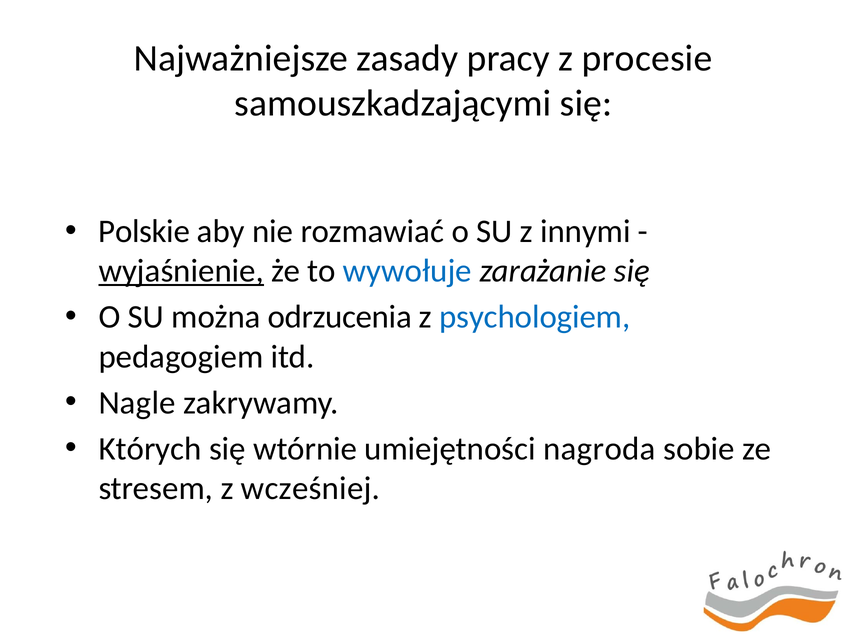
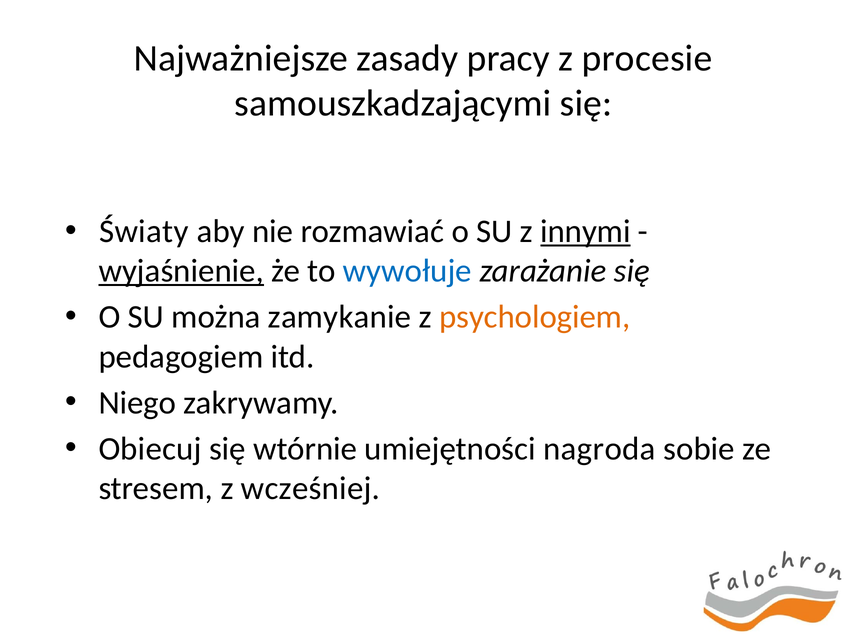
Polskie: Polskie -> Światy
innymi underline: none -> present
odrzucenia: odrzucenia -> zamykanie
psychologiem colour: blue -> orange
Nagle: Nagle -> Niego
Których: Których -> Obiecuj
